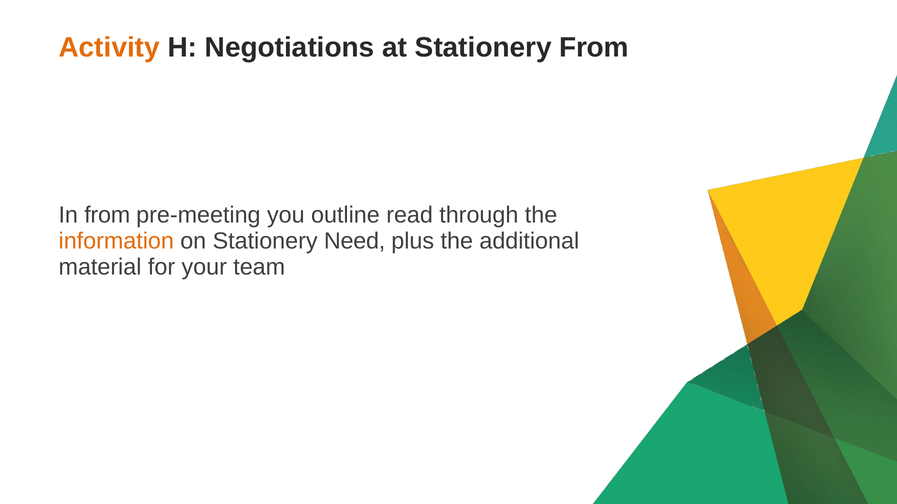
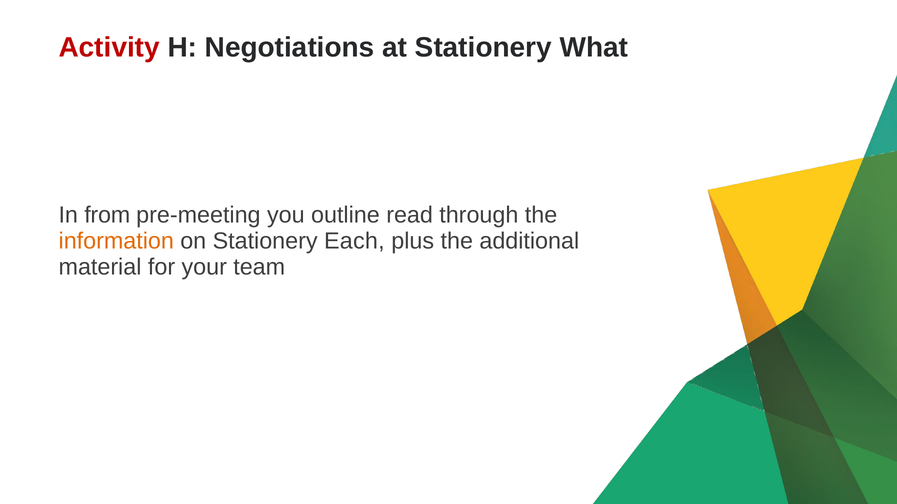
Activity colour: orange -> red
Stationery From: From -> What
Need: Need -> Each
